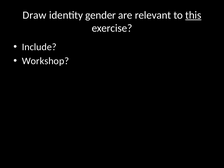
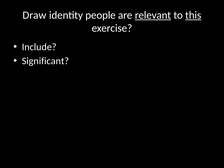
gender: gender -> people
relevant underline: none -> present
Workshop: Workshop -> Significant
